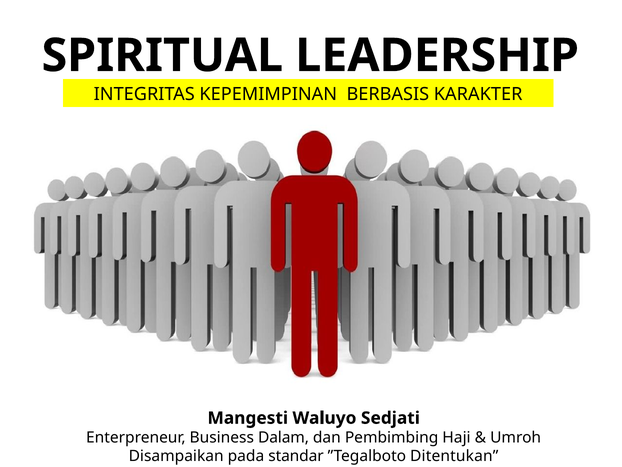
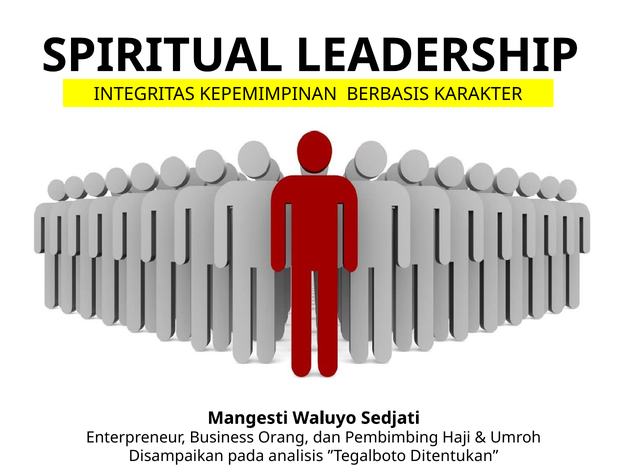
Dalam: Dalam -> Orang
standar: standar -> analisis
